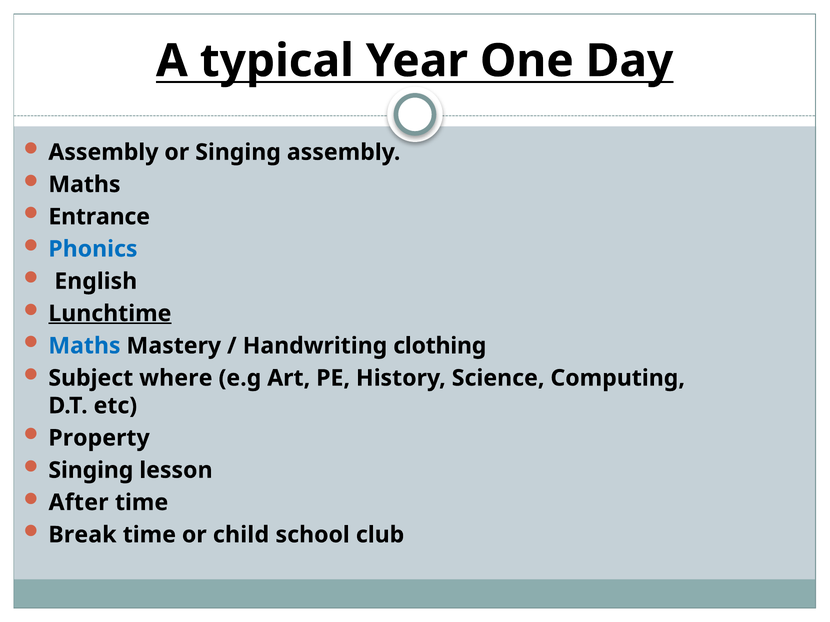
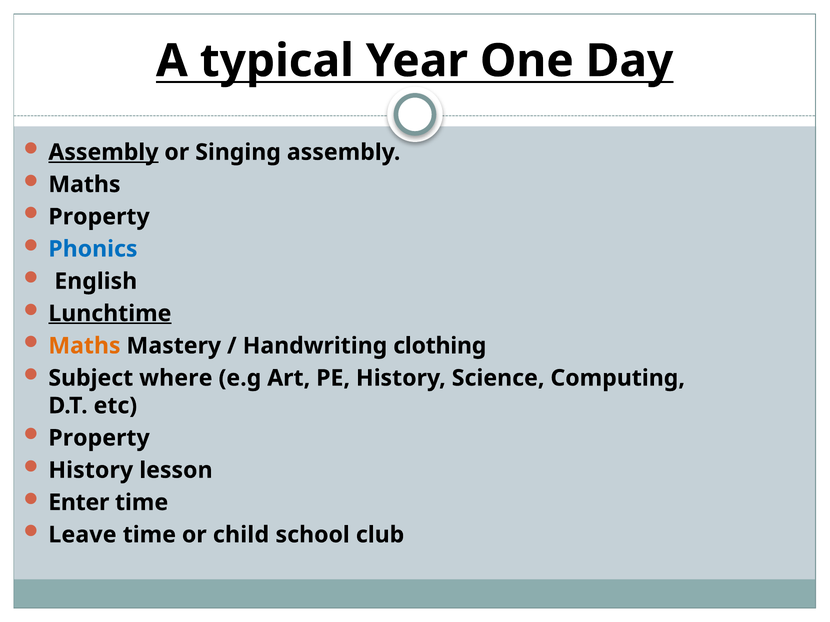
Assembly at (103, 152) underline: none -> present
Entrance at (99, 217): Entrance -> Property
Maths at (84, 346) colour: blue -> orange
Singing at (91, 471): Singing -> History
After: After -> Enter
Break: Break -> Leave
